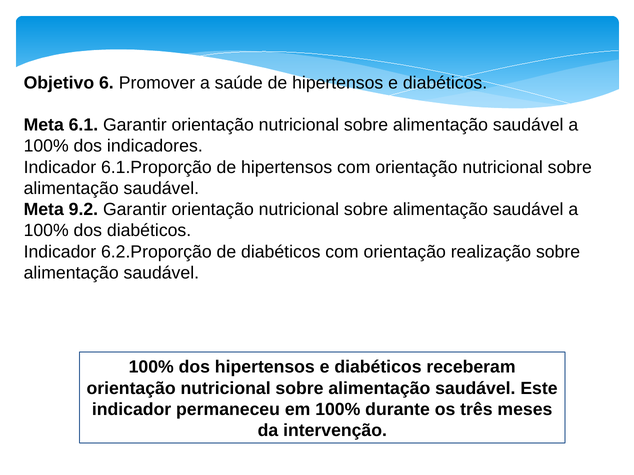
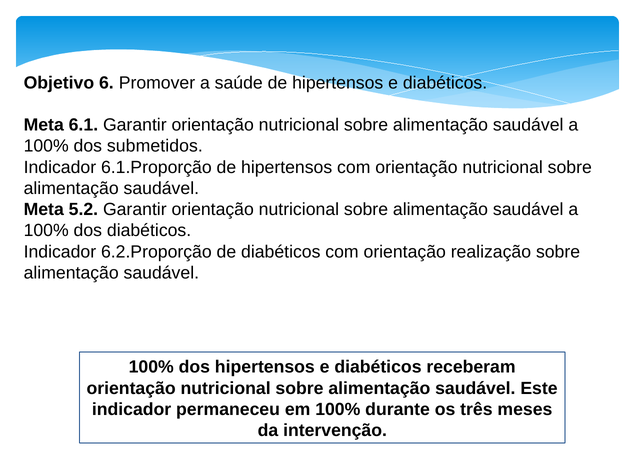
indicadores: indicadores -> submetidos
9.2: 9.2 -> 5.2
